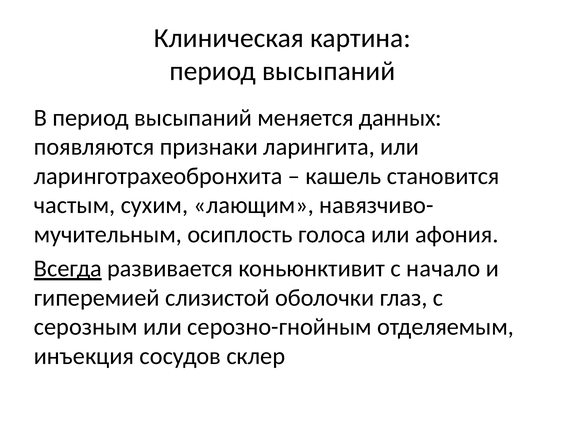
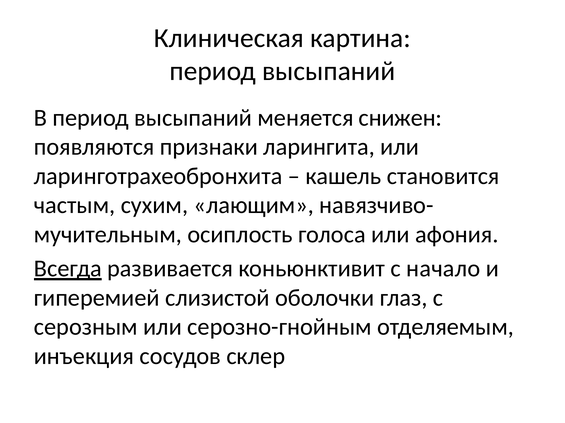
данных: данных -> снижен
